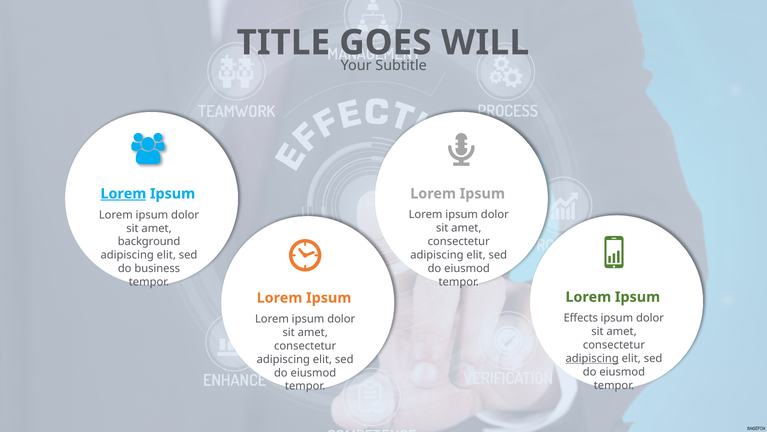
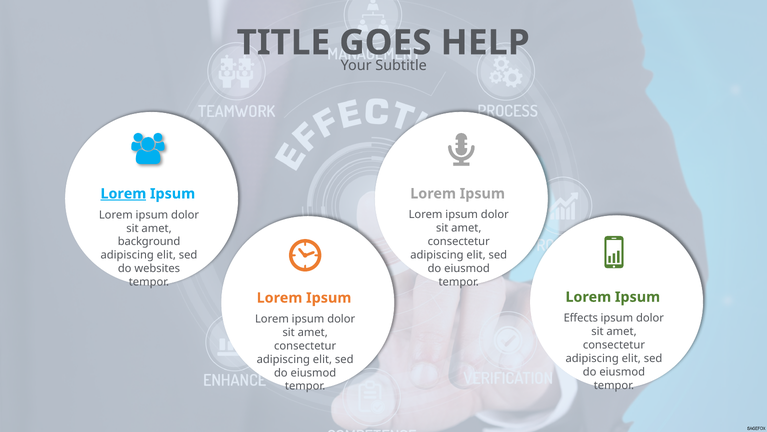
WILL: WILL -> HELP
business: business -> websites
adipiscing at (592, 358) underline: present -> none
